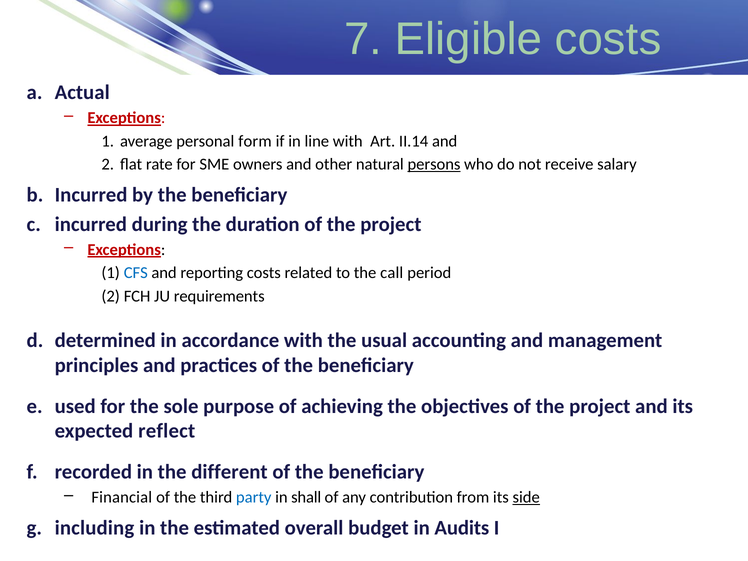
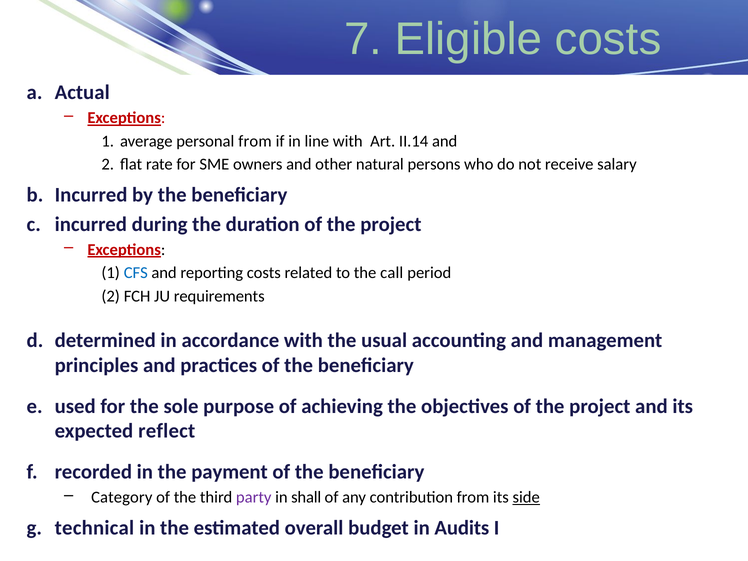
personal form: form -> from
persons underline: present -> none
different: different -> payment
Financial: Financial -> Category
party colour: blue -> purple
including: including -> technical
